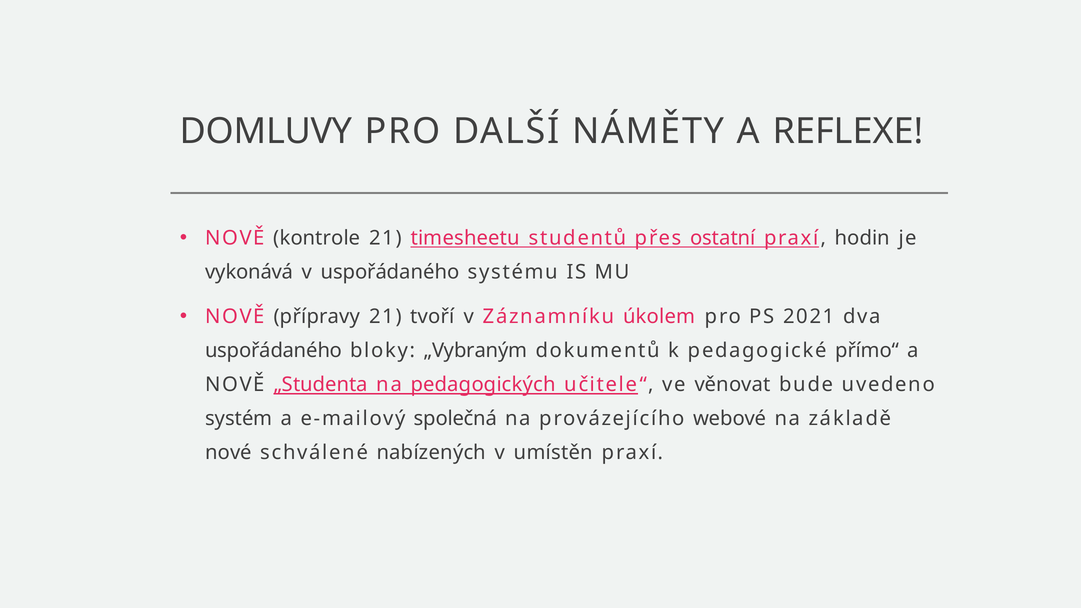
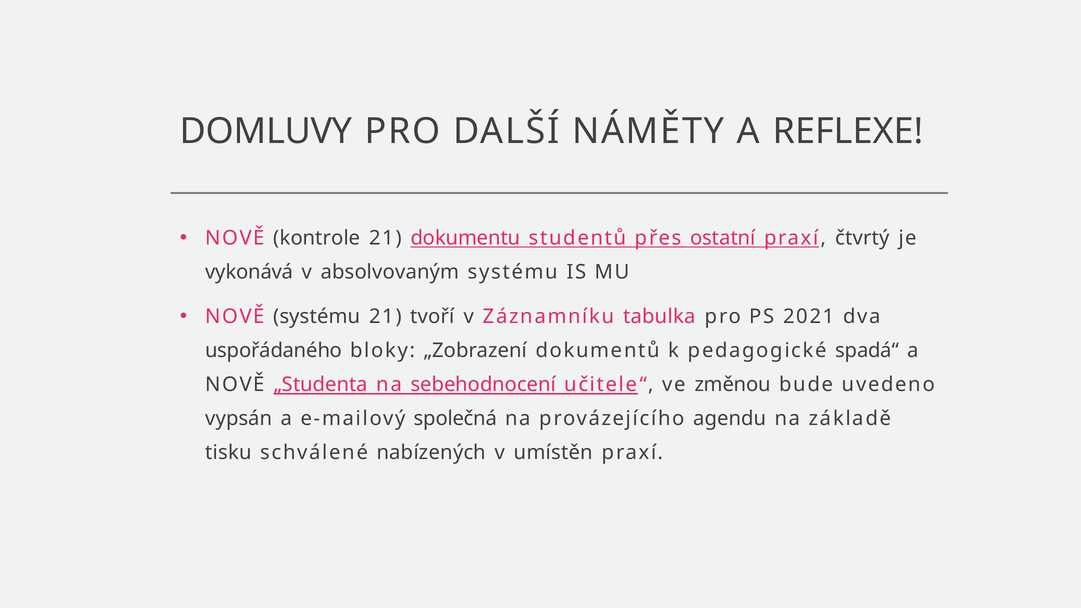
timesheetu: timesheetu -> dokumentu
hodin: hodin -> čtvrtý
v uspořádaného: uspořádaného -> absolvovaným
NOVĚ přípravy: přípravy -> systému
úkolem: úkolem -> tabulka
„Vybraným: „Vybraným -> „Zobrazení
přímo“: přímo“ -> spadá“
pedagogických: pedagogických -> sebehodnocení
věnovat: věnovat -> změnou
systém: systém -> vypsán
webové: webové -> agendu
nové: nové -> tisku
